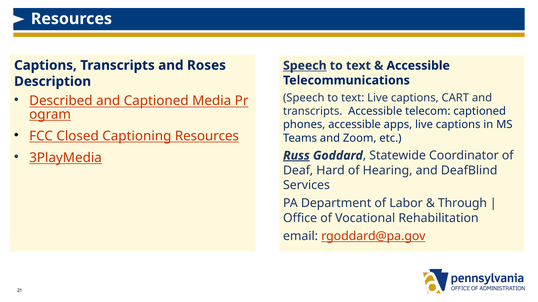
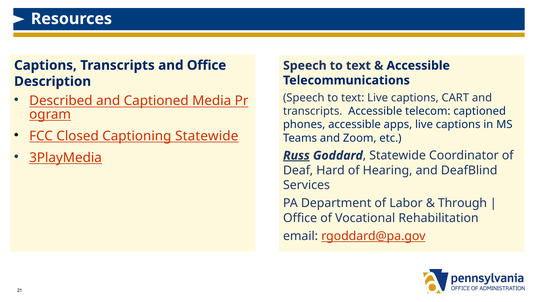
and Roses: Roses -> Office
Speech at (305, 66) underline: present -> none
Captioning Resources: Resources -> Statewide
